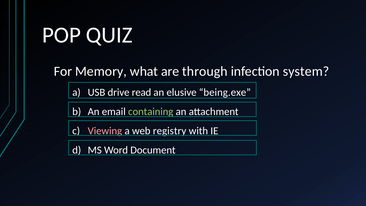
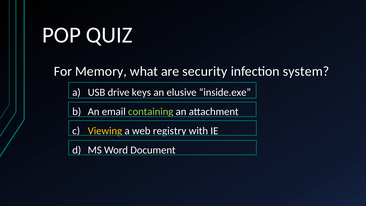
through: through -> security
read: read -> keys
being.exe: being.exe -> inside.exe
Viewing colour: pink -> yellow
